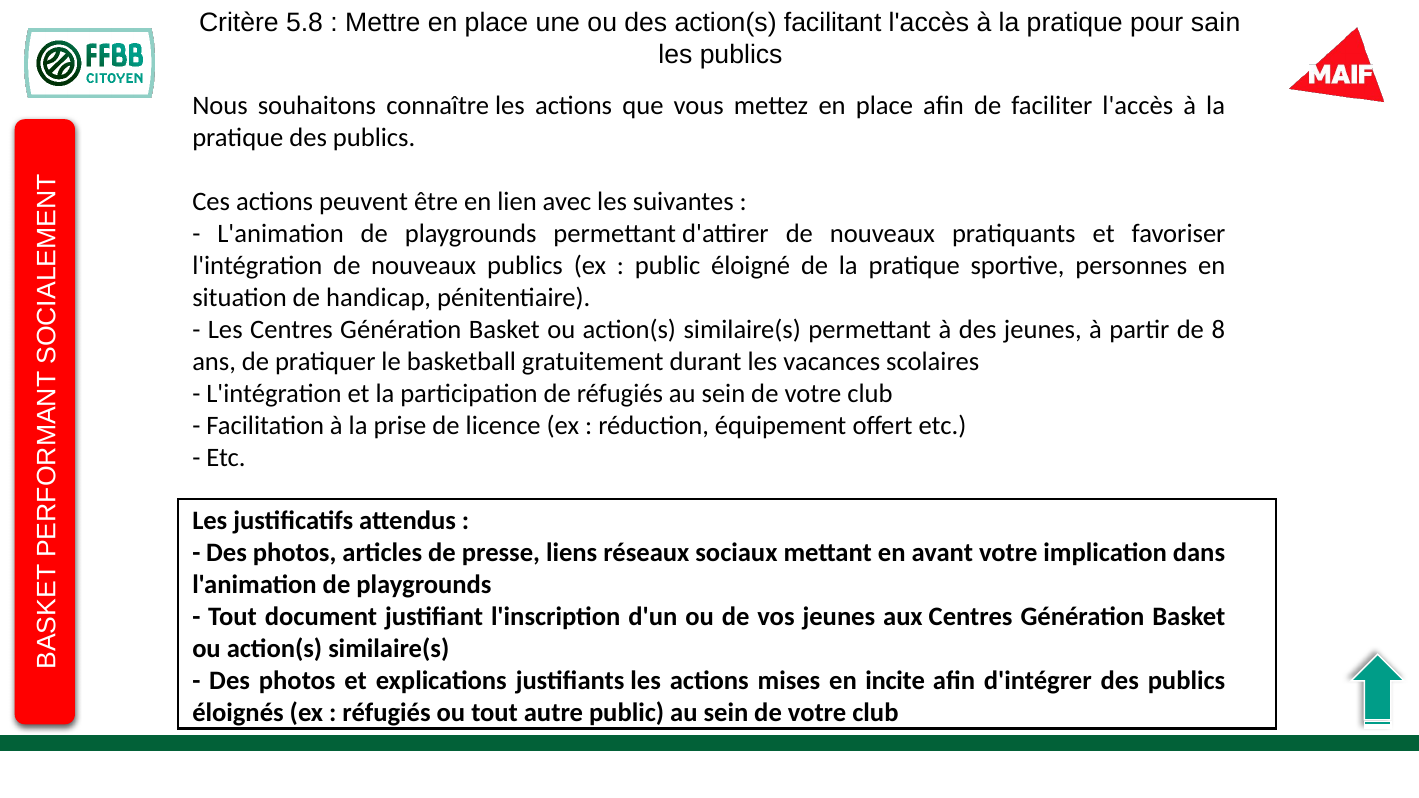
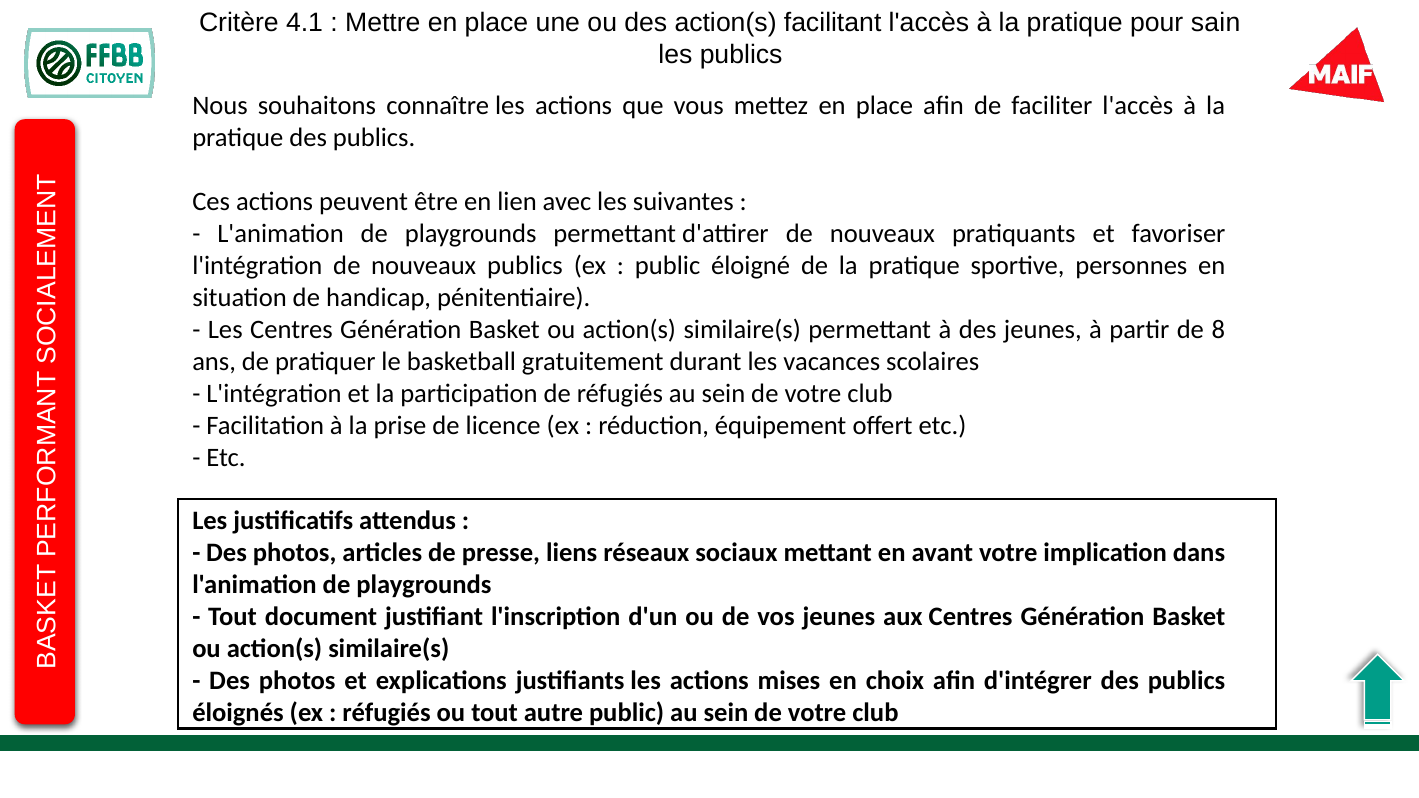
5.8: 5.8 -> 4.1
incite: incite -> choix
